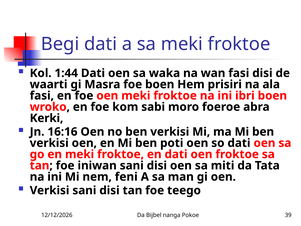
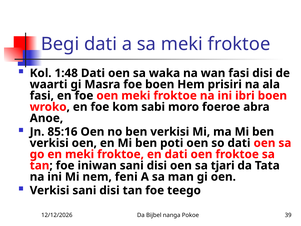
1:44: 1:44 -> 1:48
Kerki: Kerki -> Anoe
16:16: 16:16 -> 85:16
miti: miti -> tjari
